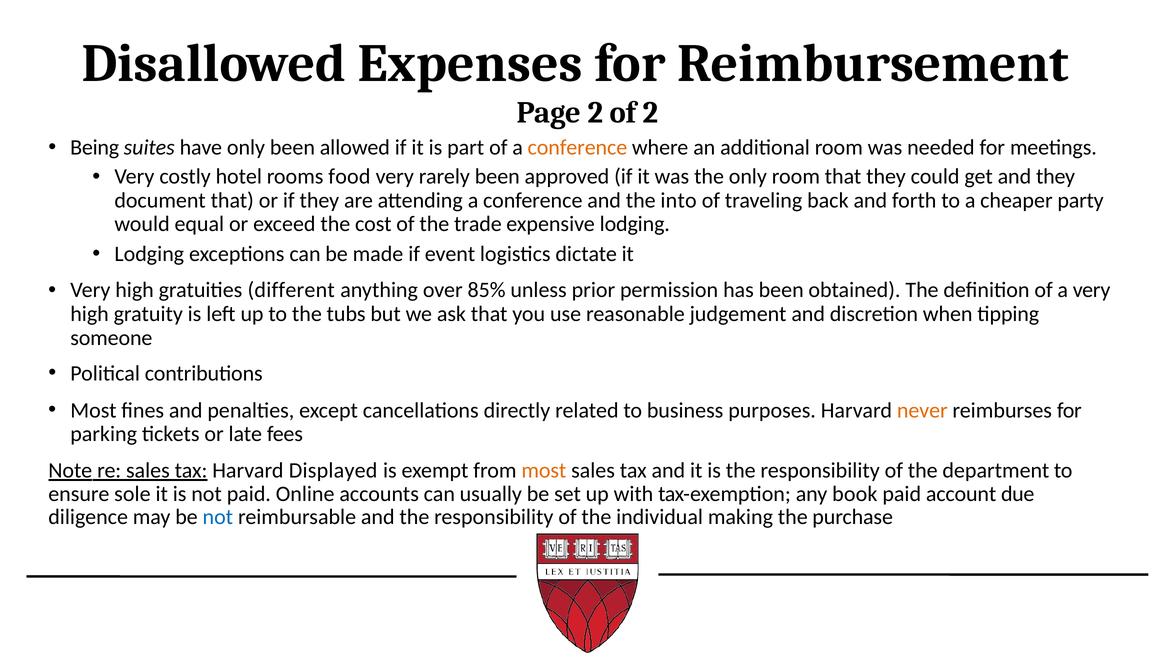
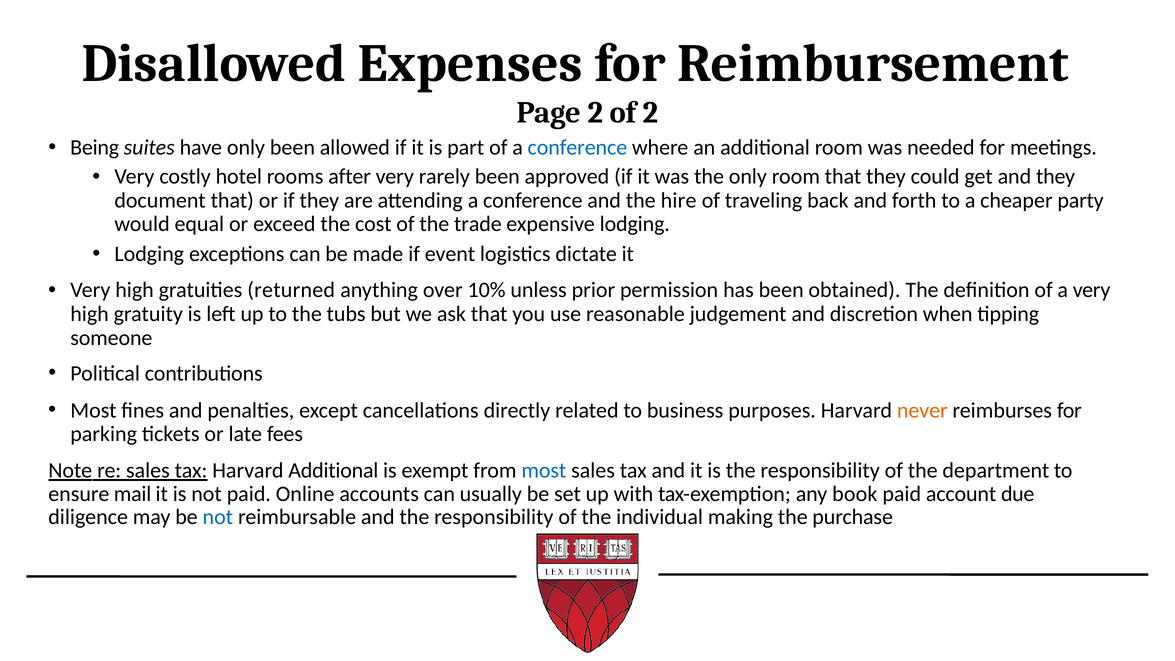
conference at (577, 148) colour: orange -> blue
food: food -> after
into: into -> hire
different: different -> returned
85%: 85% -> 10%
Harvard Displayed: Displayed -> Additional
most at (544, 470) colour: orange -> blue
sole: sole -> mail
